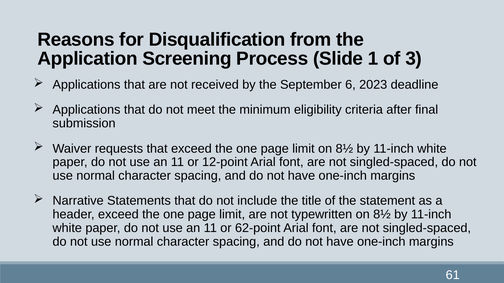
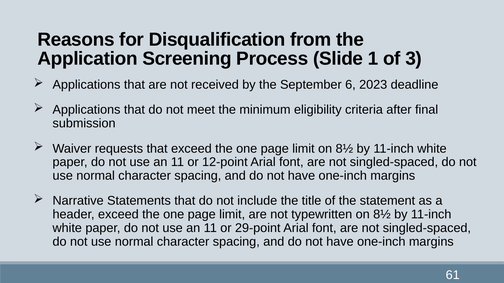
62-point: 62-point -> 29-point
